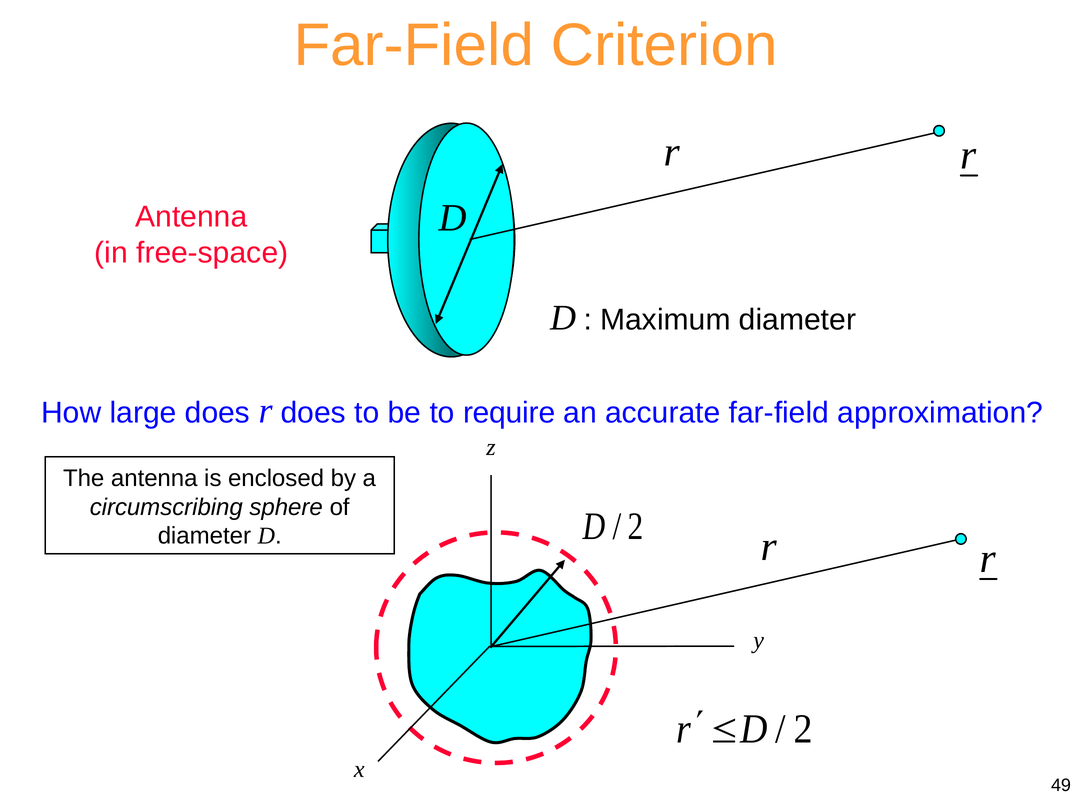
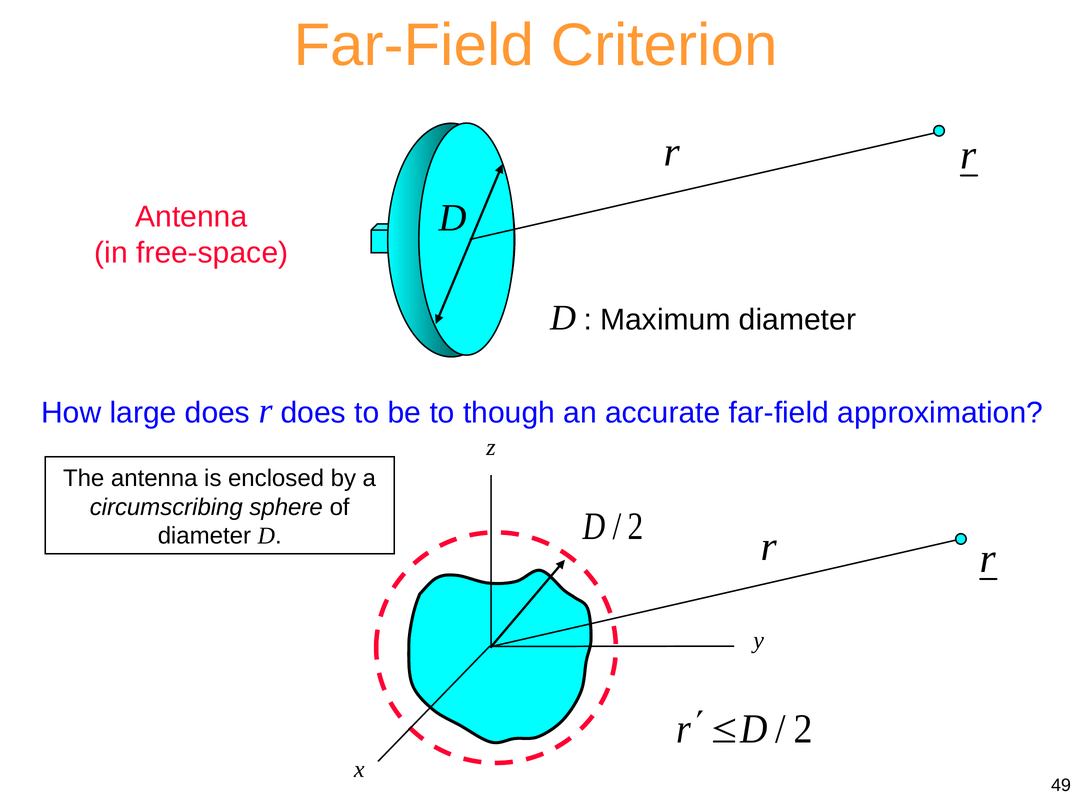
require: require -> though
